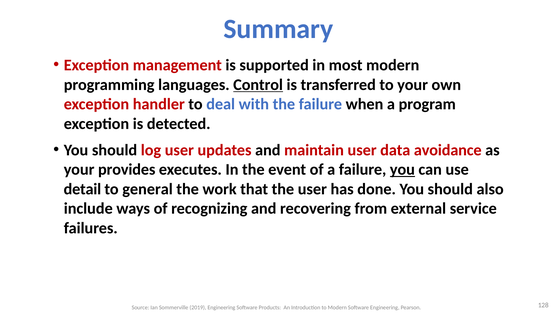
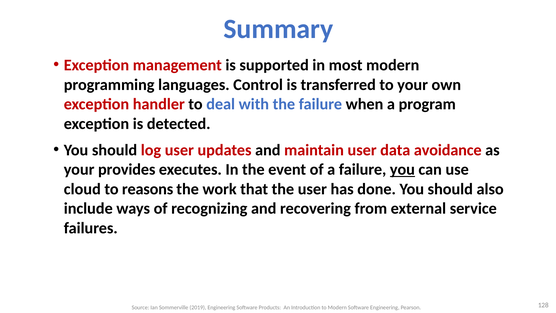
Control underline: present -> none
detail: detail -> cloud
general: general -> reasons
